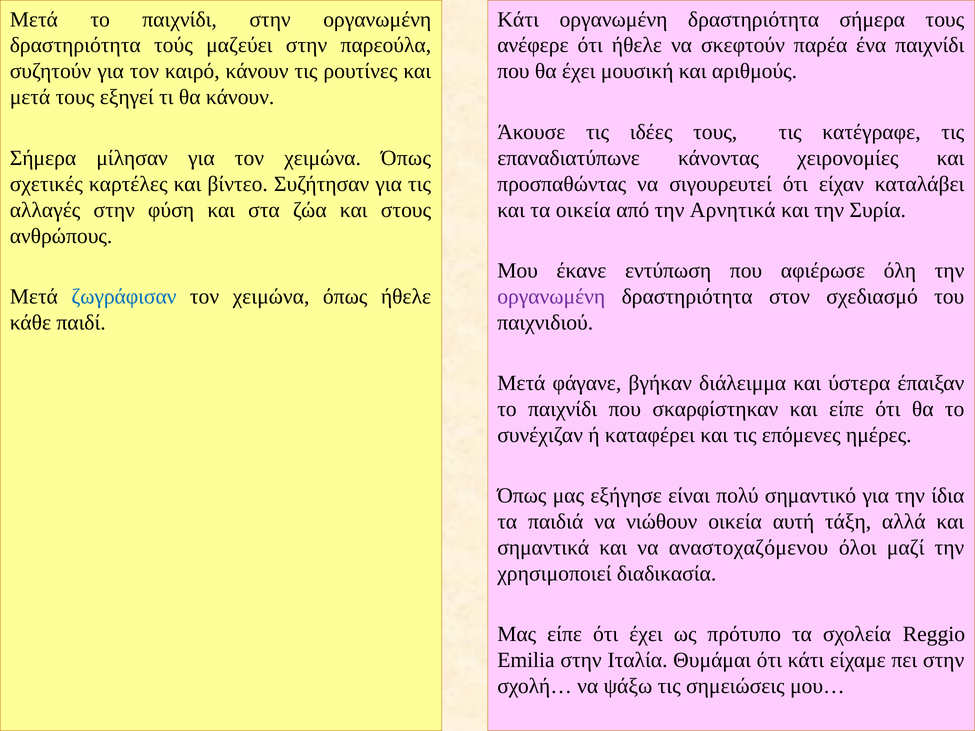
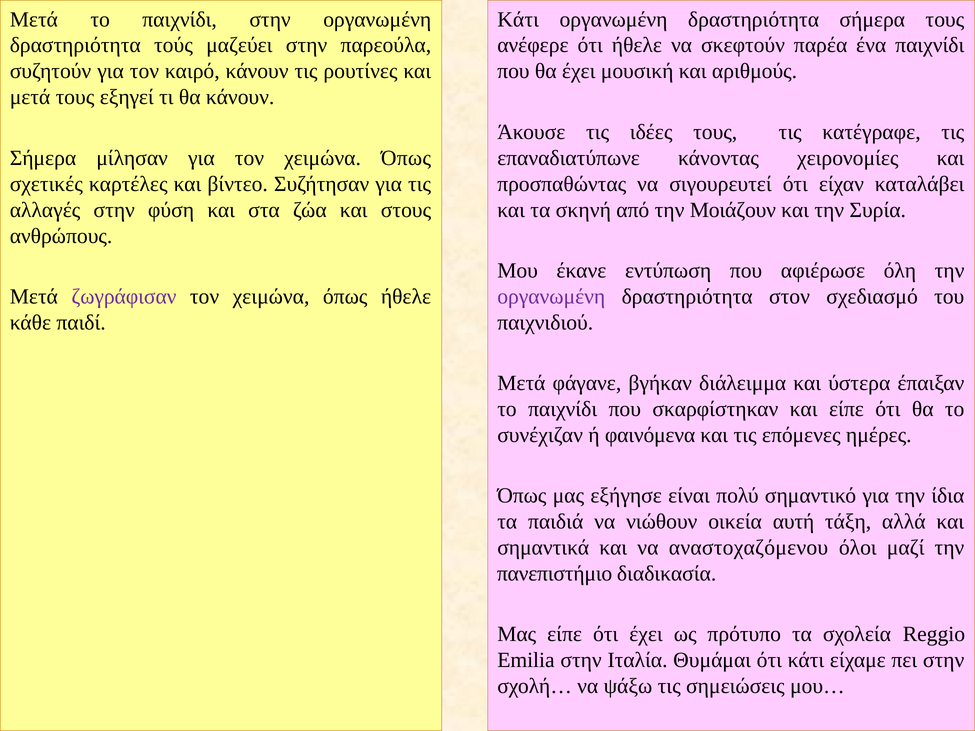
τα οικεία: οικεία -> σκηνή
Αρνητικά: Αρνητικά -> Μοιάζουν
ζωγράφισαν colour: blue -> purple
καταφέρει: καταφέρει -> φαινόμενα
χρησιμοποιεί: χρησιμοποιεί -> πανεπιστήμιο
